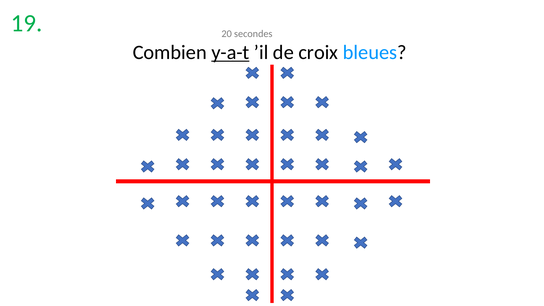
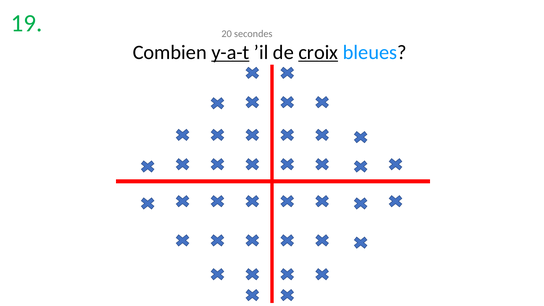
croix underline: none -> present
